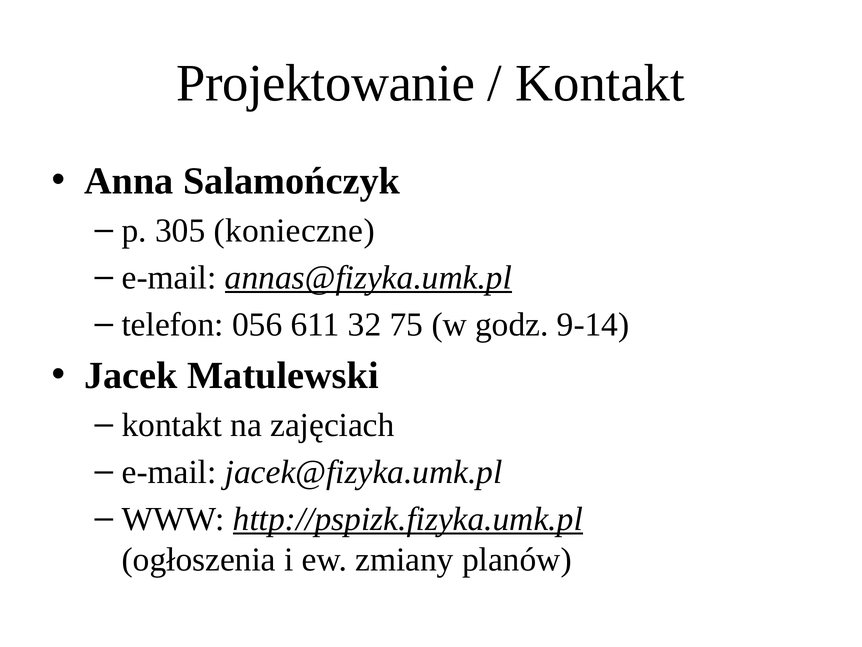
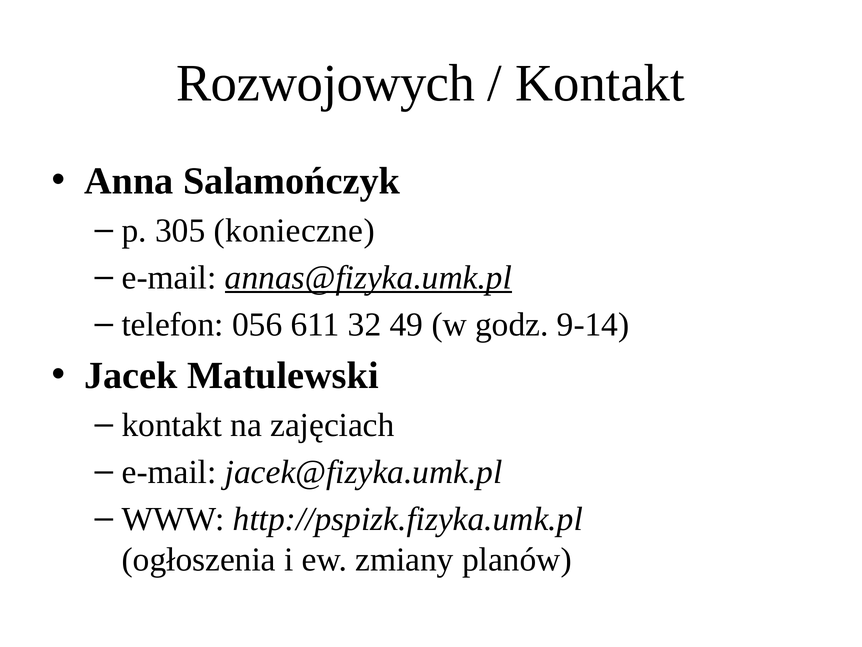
Projektowanie: Projektowanie -> Rozwojowych
75: 75 -> 49
http://pspizk.fizyka.umk.pl underline: present -> none
